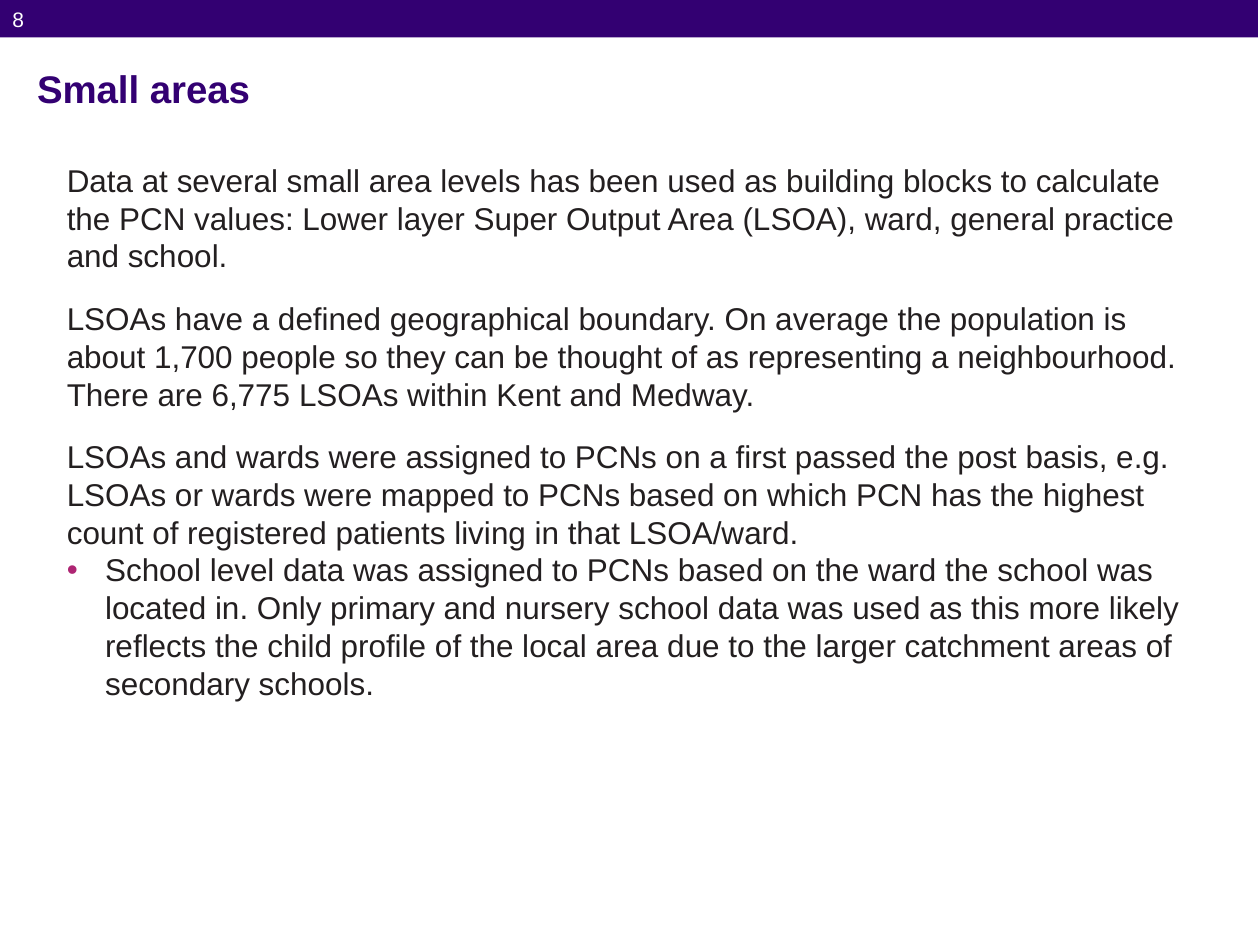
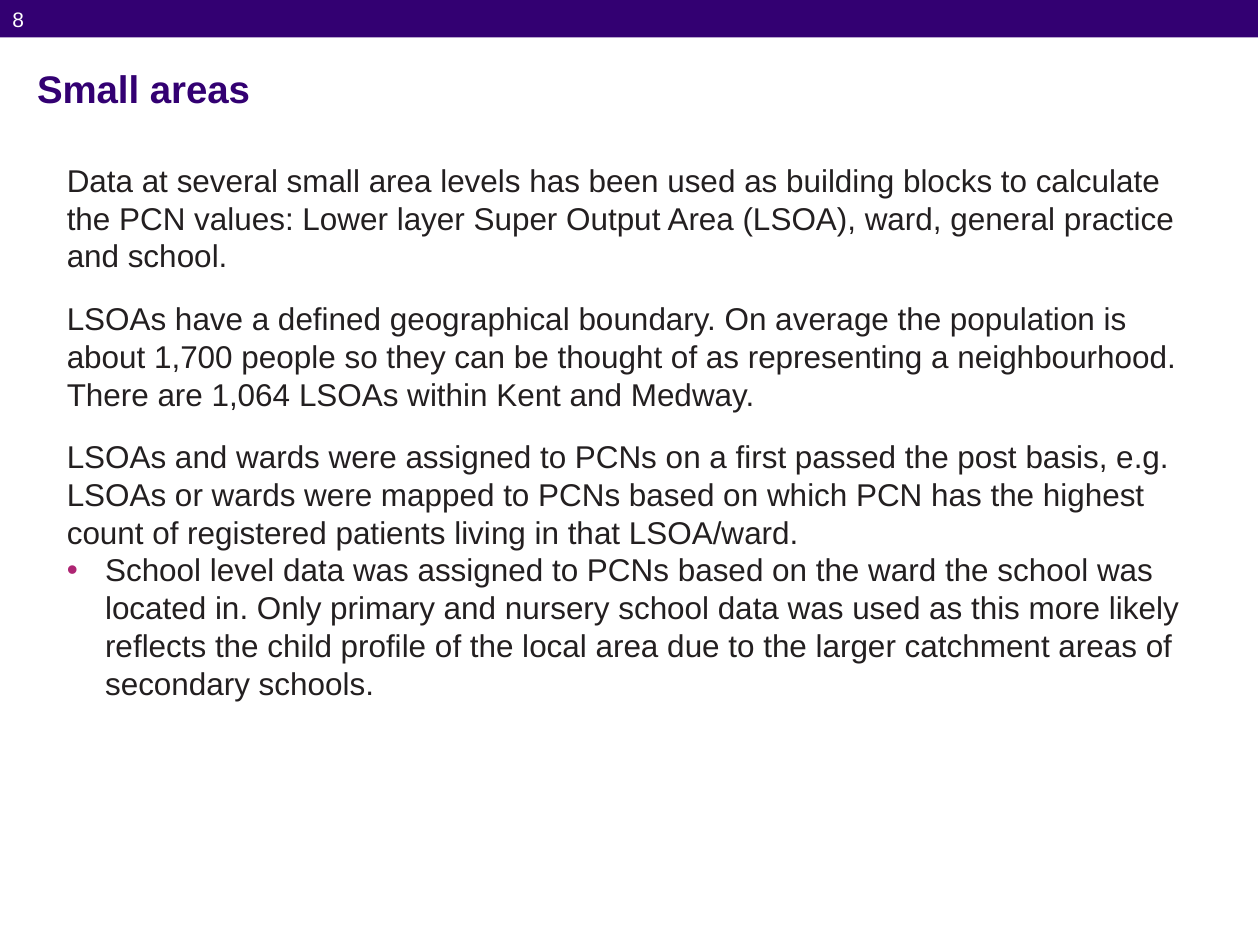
6,775: 6,775 -> 1,064
